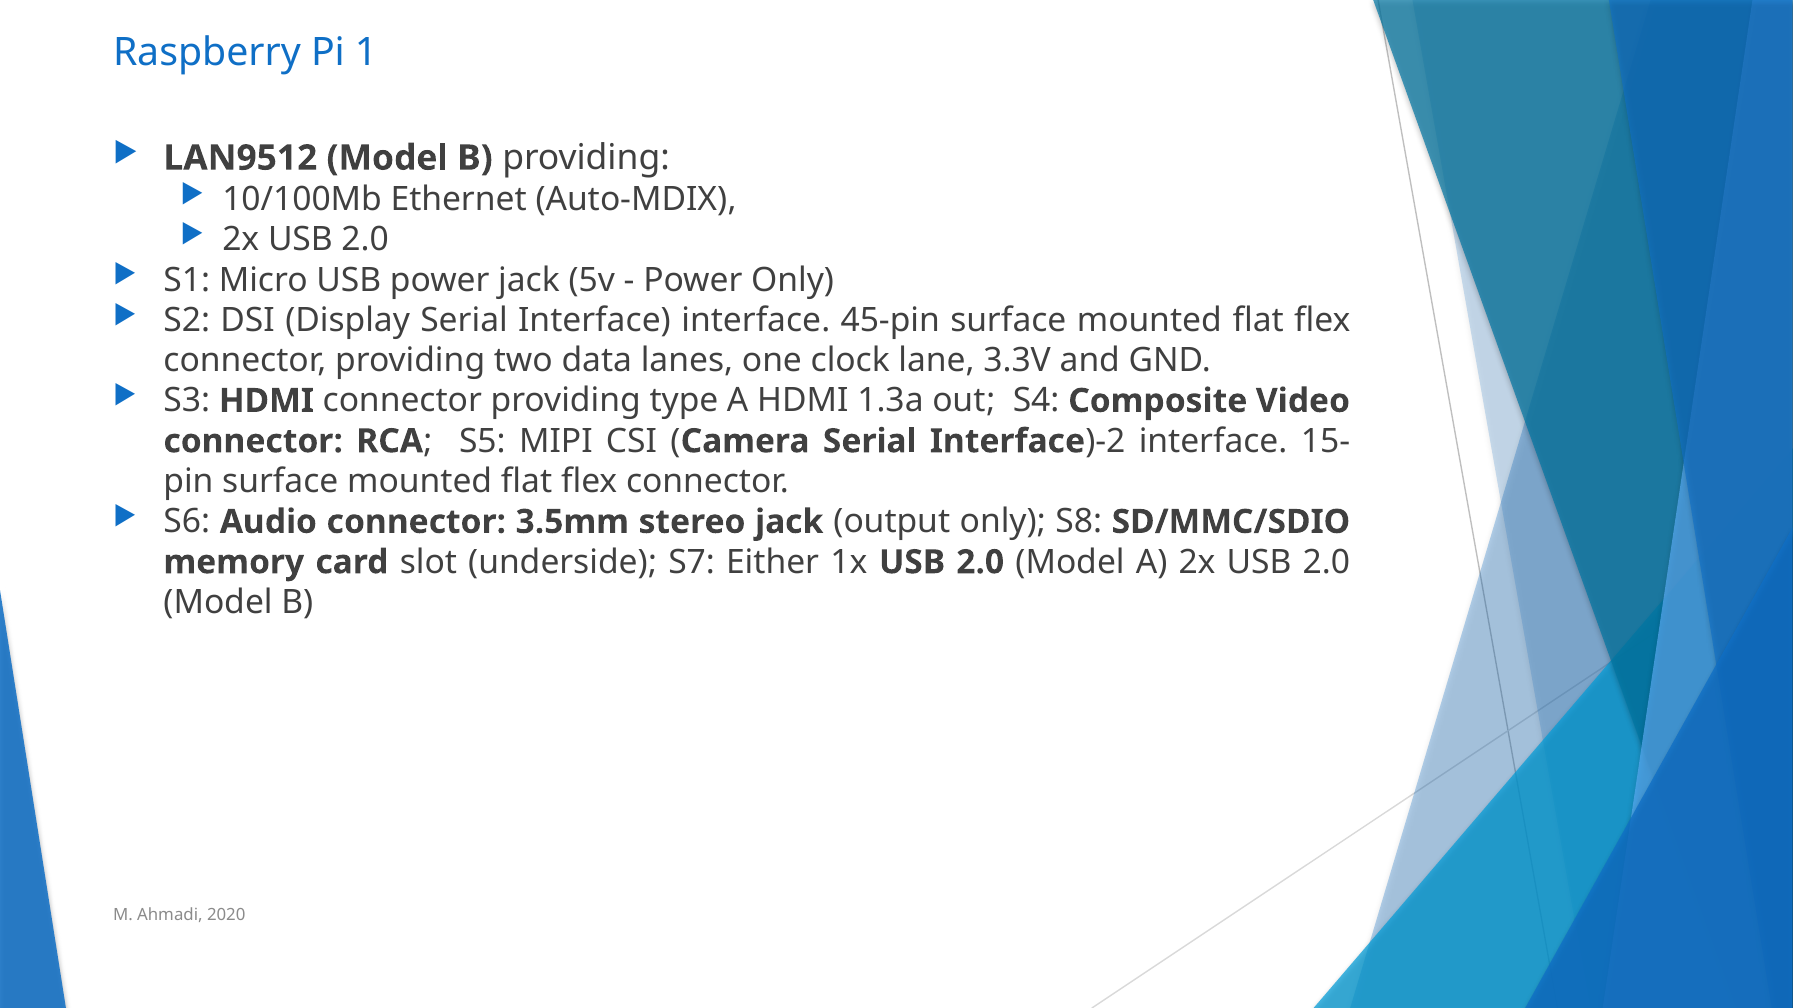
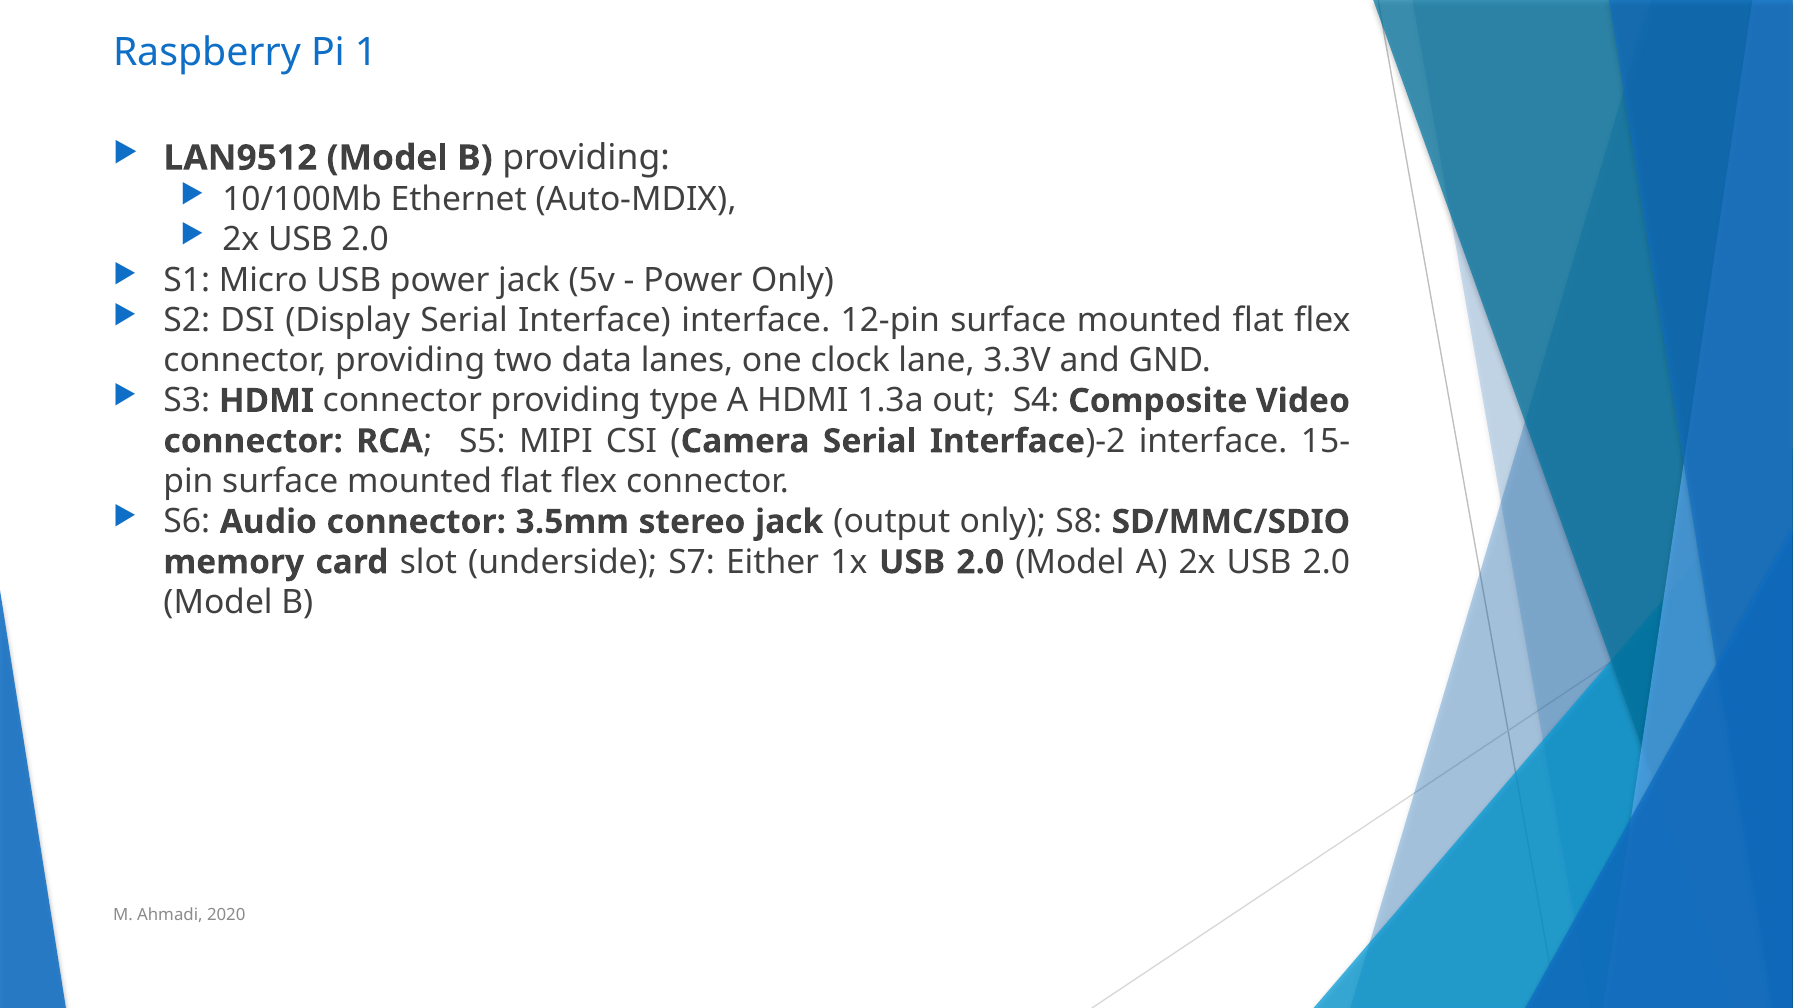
45-pin: 45-pin -> 12-pin
